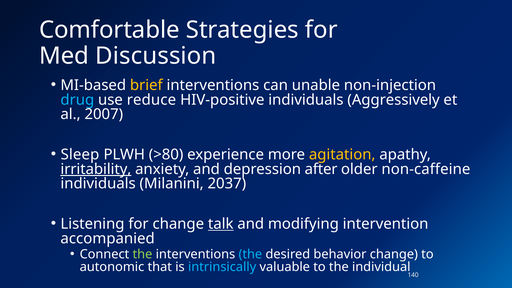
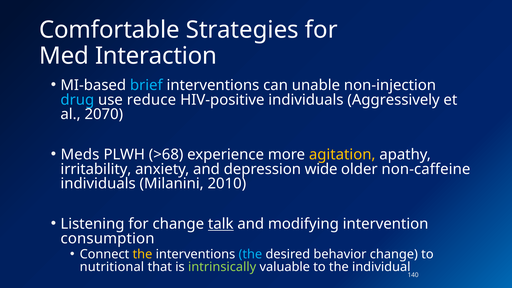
Discussion: Discussion -> Interaction
brief colour: yellow -> light blue
2007: 2007 -> 2070
Sleep: Sleep -> Meds
>80: >80 -> >68
irritability underline: present -> none
after: after -> wide
2037: 2037 -> 2010
accompanied: accompanied -> consumption
the at (142, 254) colour: light green -> yellow
autonomic: autonomic -> nutritional
intrinsically colour: light blue -> light green
